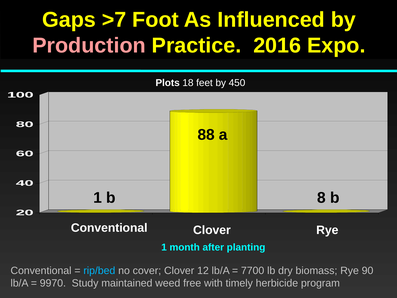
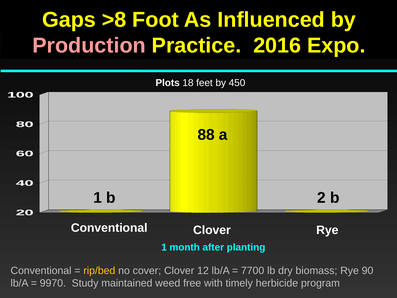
>7: >7 -> >8
8: 8 -> 2
rip/bed colour: light blue -> yellow
